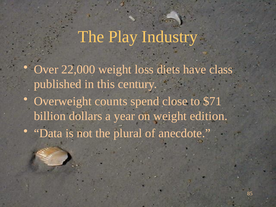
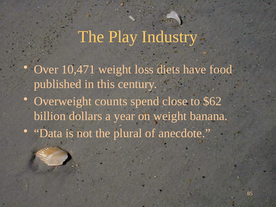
22,000: 22,000 -> 10,471
class: class -> food
$71: $71 -> $62
edition: edition -> banana
